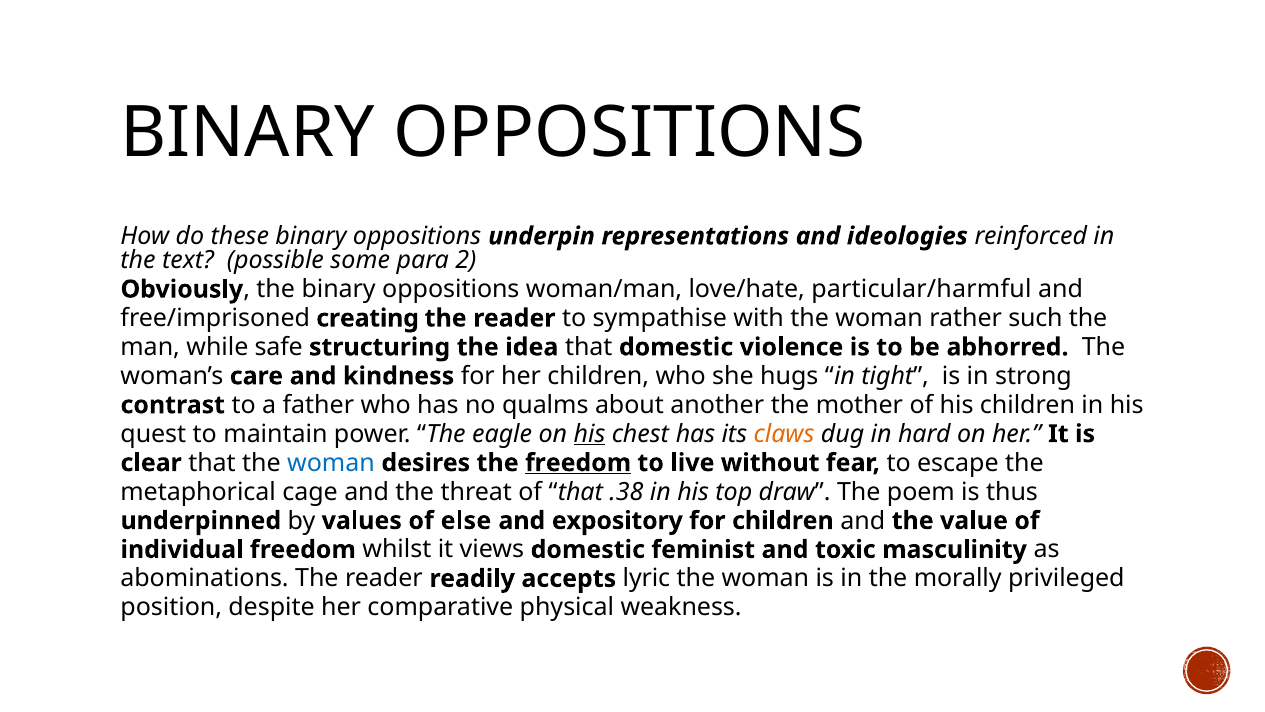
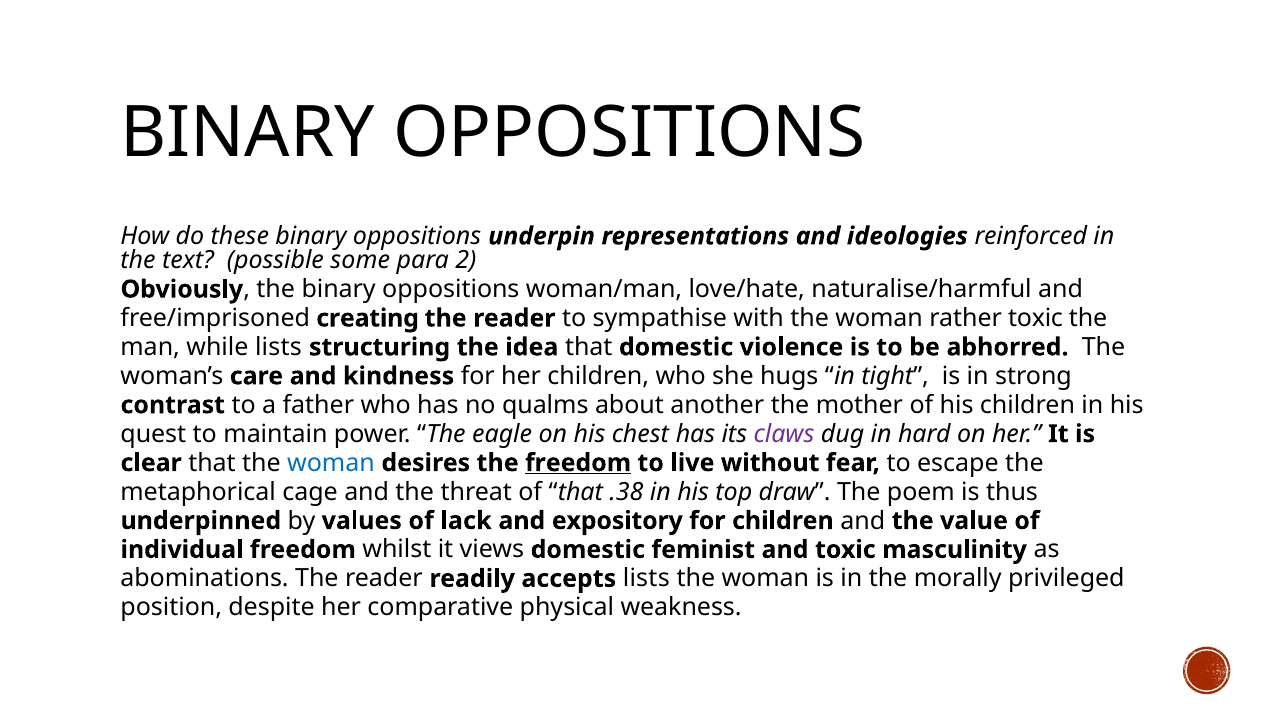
particular/harmful: particular/harmful -> naturalise/harmful
rather such: such -> toxic
while safe: safe -> lists
his at (589, 434) underline: present -> none
claws colour: orange -> purple
else: else -> lack
accepts lyric: lyric -> lists
